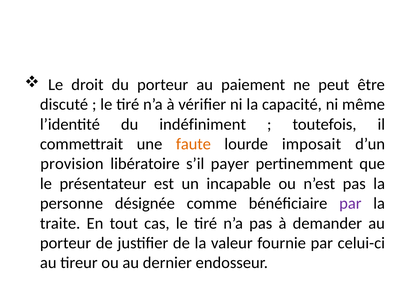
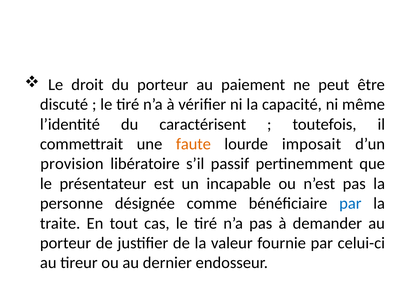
indéfiniment: indéfiniment -> caractérisent
payer: payer -> passif
par at (350, 204) colour: purple -> blue
